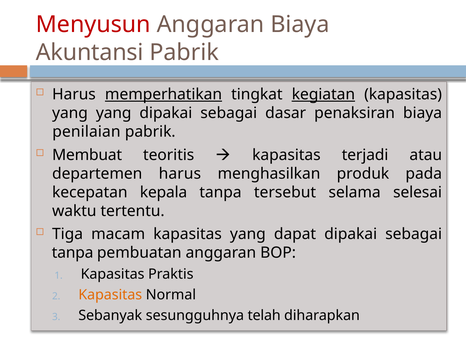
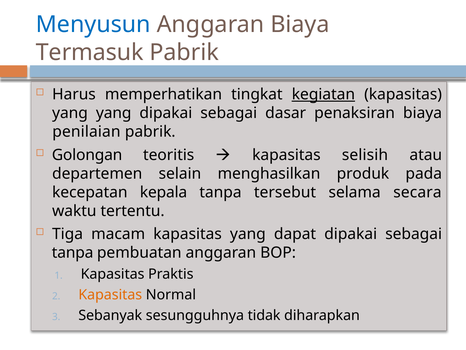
Menyusun colour: red -> blue
Akuntansi: Akuntansi -> Termasuk
memperhatikan underline: present -> none
Membuat: Membuat -> Golongan
terjadi: terjadi -> selisih
departemen harus: harus -> selain
selesai: selesai -> secara
telah: telah -> tidak
